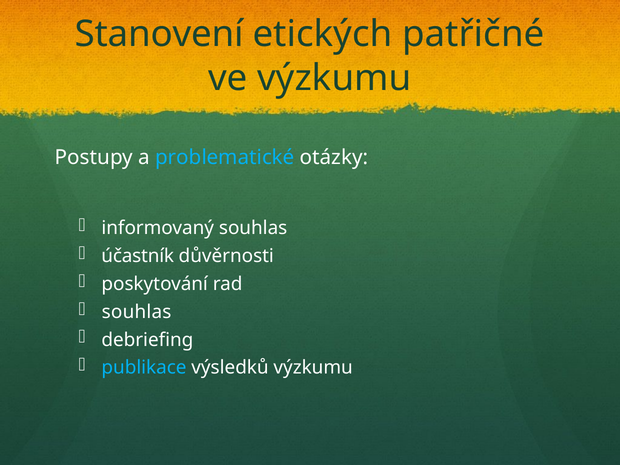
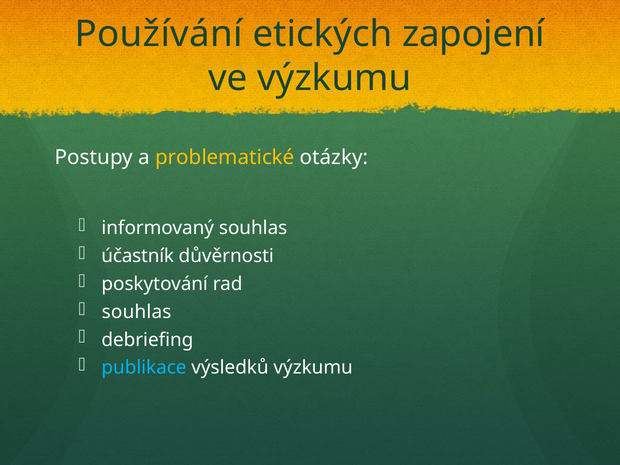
Stanovení: Stanovení -> Používání
patřičné: patřičné -> zapojení
problematické colour: light blue -> yellow
